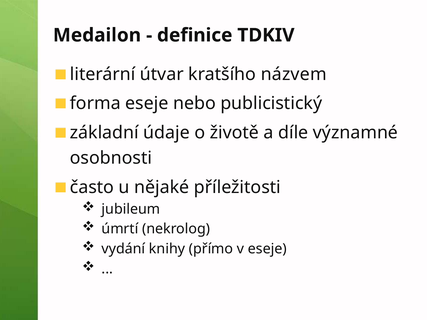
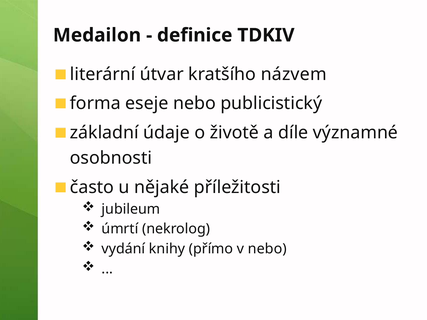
v eseje: eseje -> nebo
